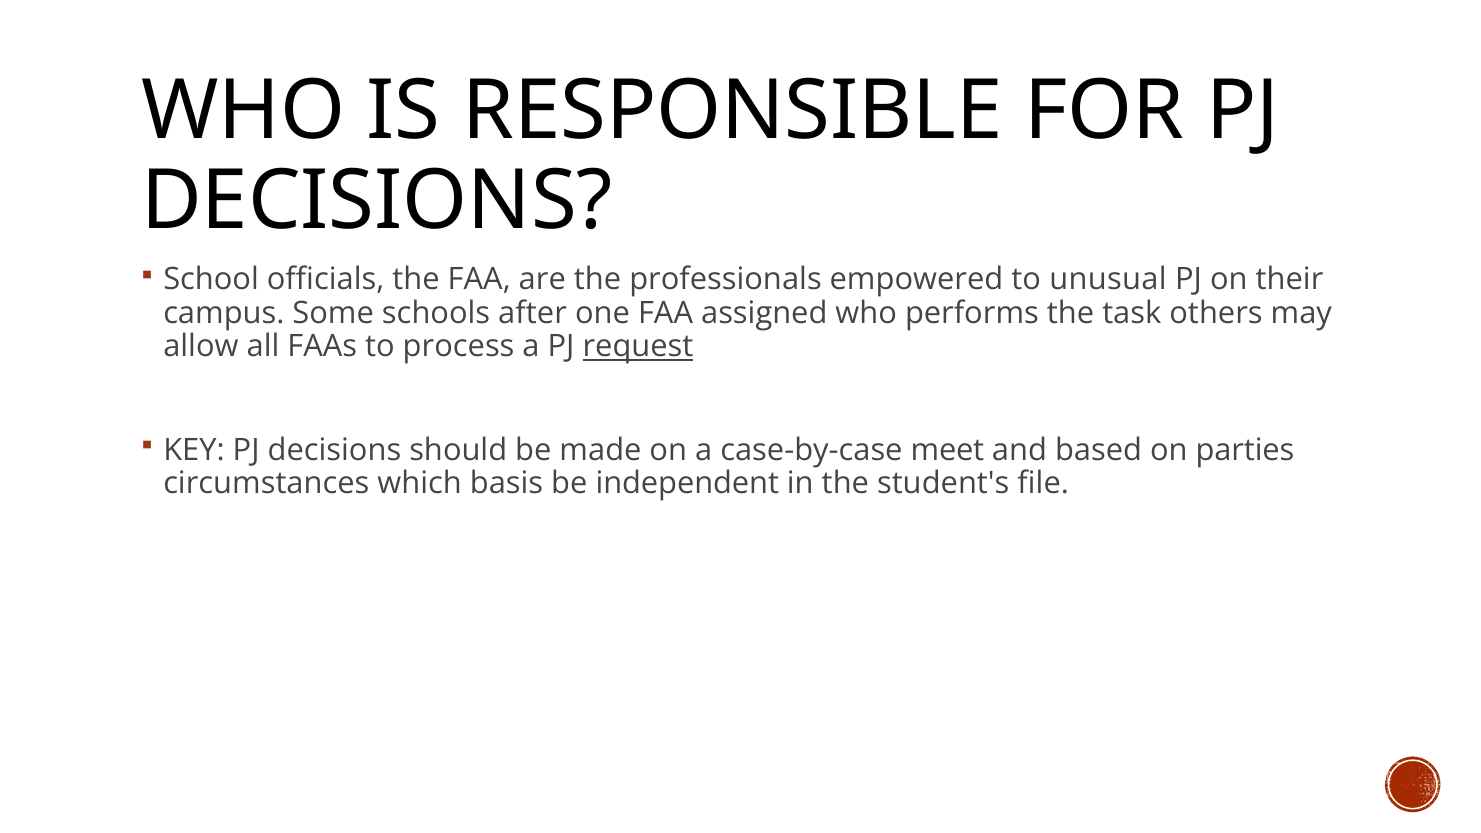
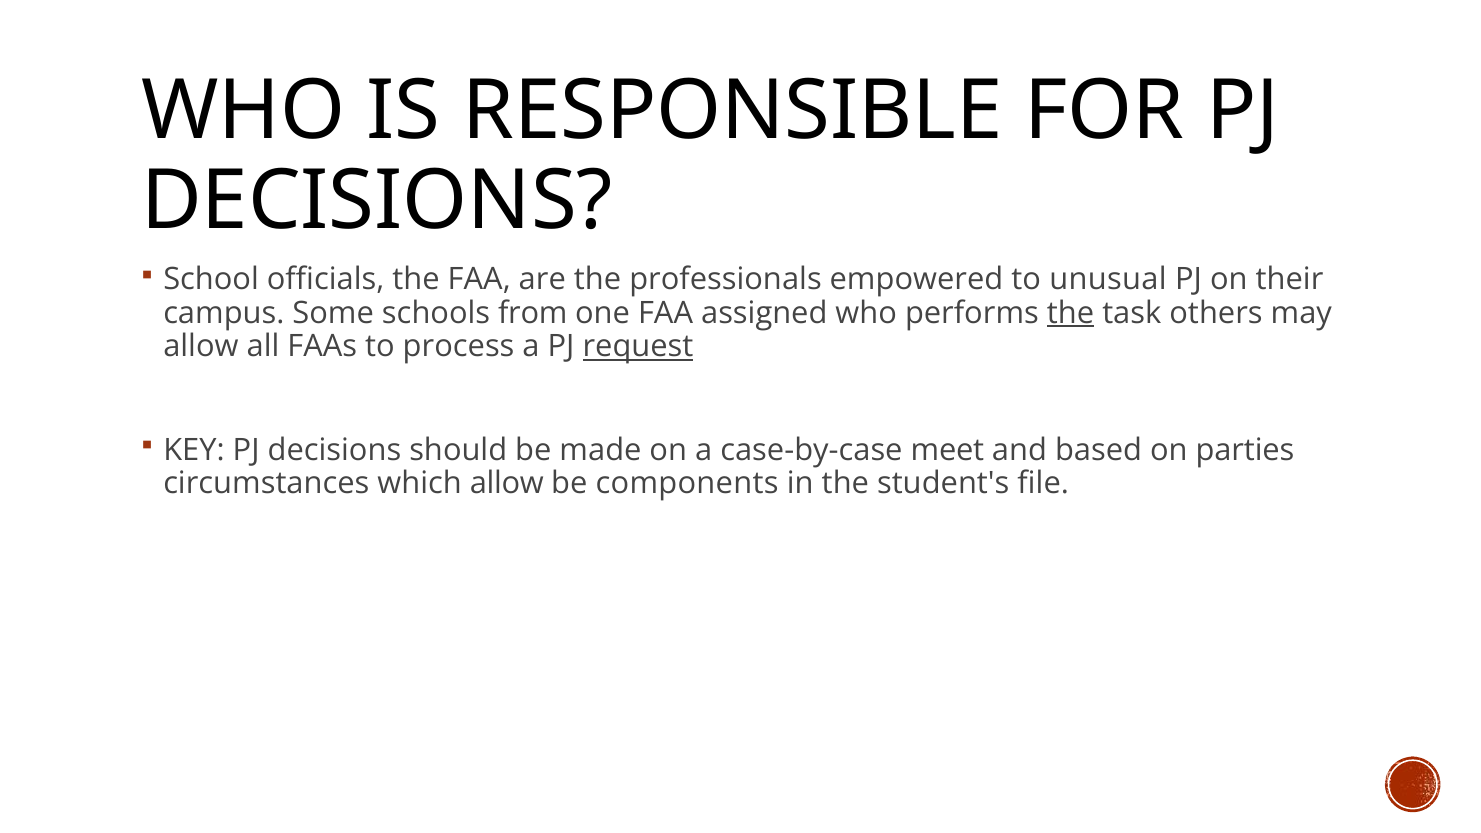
after: after -> from
the at (1071, 313) underline: none -> present
which basis: basis -> allow
independent: independent -> components
